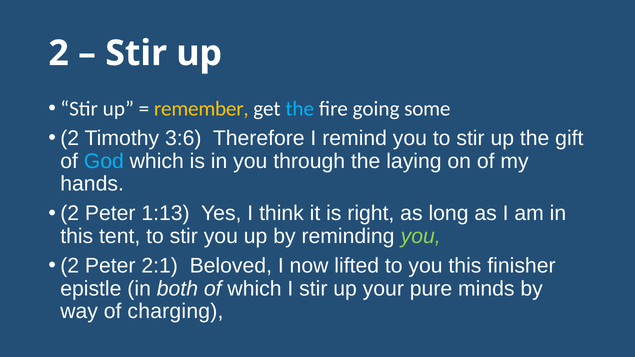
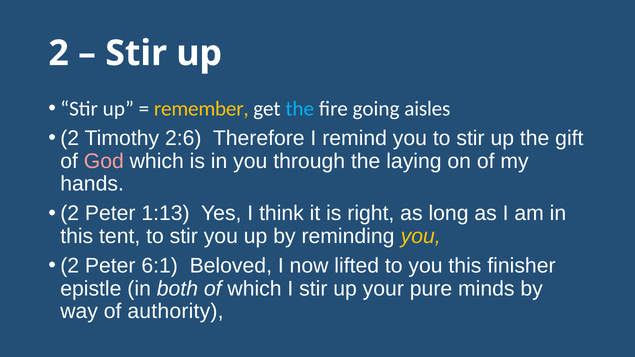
some: some -> aisles
3:6: 3:6 -> 2:6
God colour: light blue -> pink
you at (421, 236) colour: light green -> yellow
2:1: 2:1 -> 6:1
charging: charging -> authority
